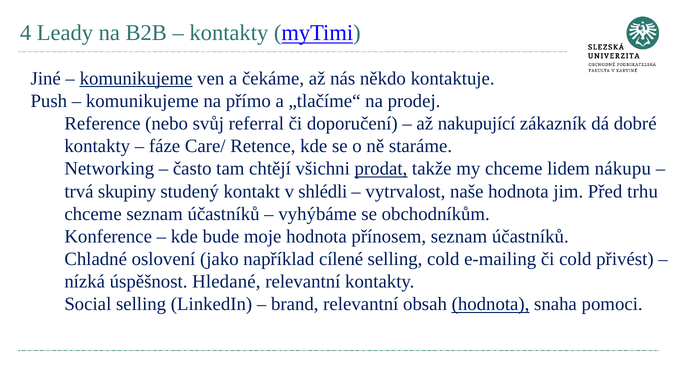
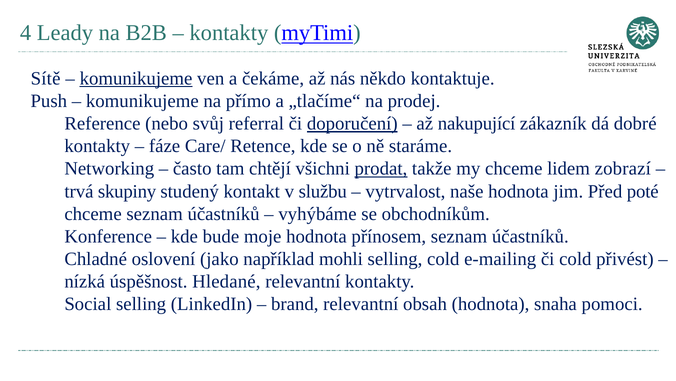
Jiné: Jiné -> Sítě
doporučení underline: none -> present
nákupu: nákupu -> zobrazí
shlédli: shlédli -> službu
trhu: trhu -> poté
cílené: cílené -> mohli
hodnota at (491, 304) underline: present -> none
